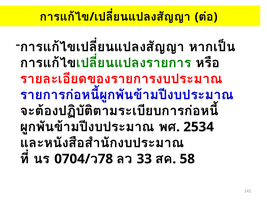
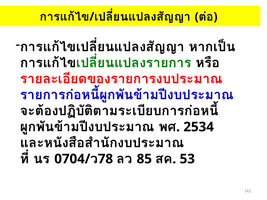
33: 33 -> 85
58: 58 -> 53
